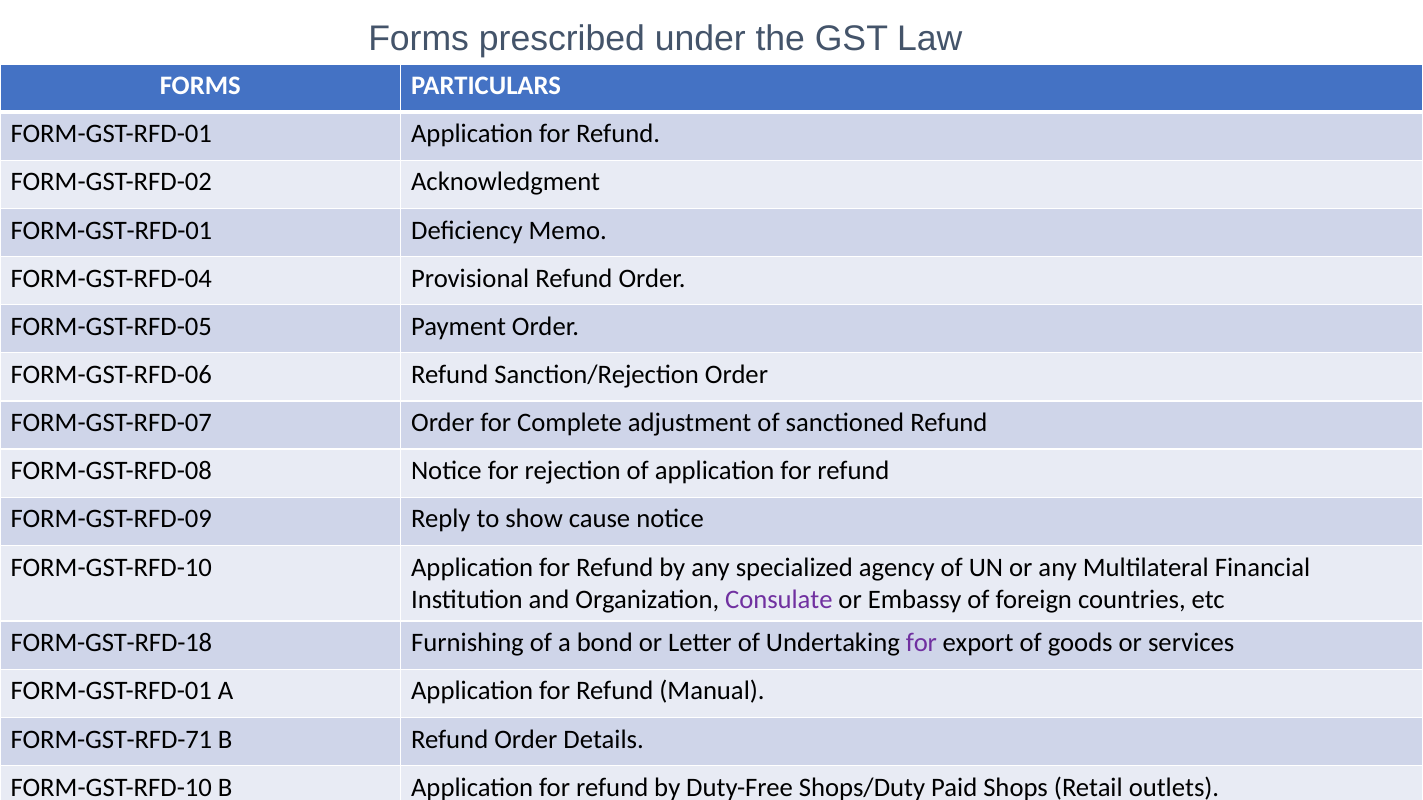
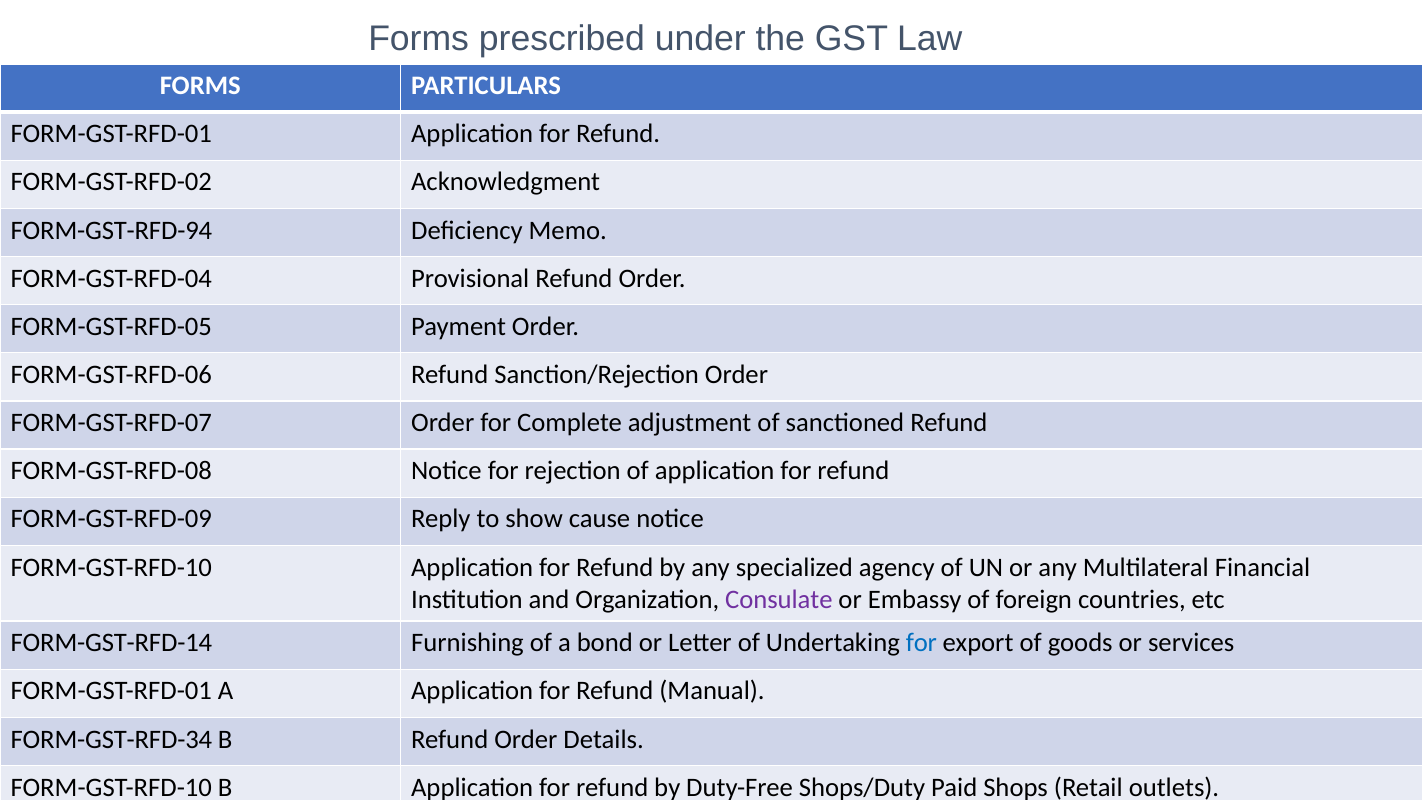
FORM-GST-RFD-01 at (111, 230): FORM-GST-RFD-01 -> FORM-GST-RFD-94
FORM-GST-RFD-18: FORM-GST-RFD-18 -> FORM-GST-RFD-14
for at (921, 643) colour: purple -> blue
FORM-GST-RFD-71: FORM-GST-RFD-71 -> FORM-GST-RFD-34
